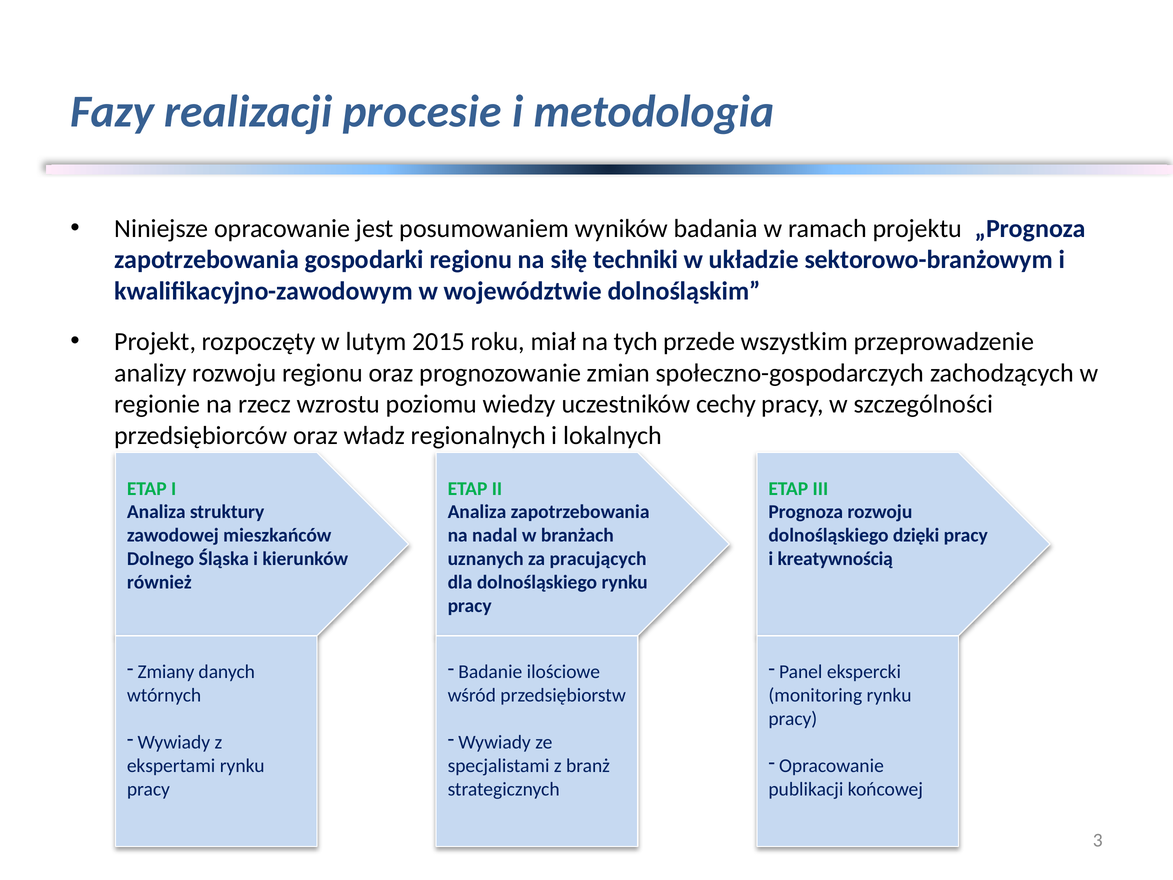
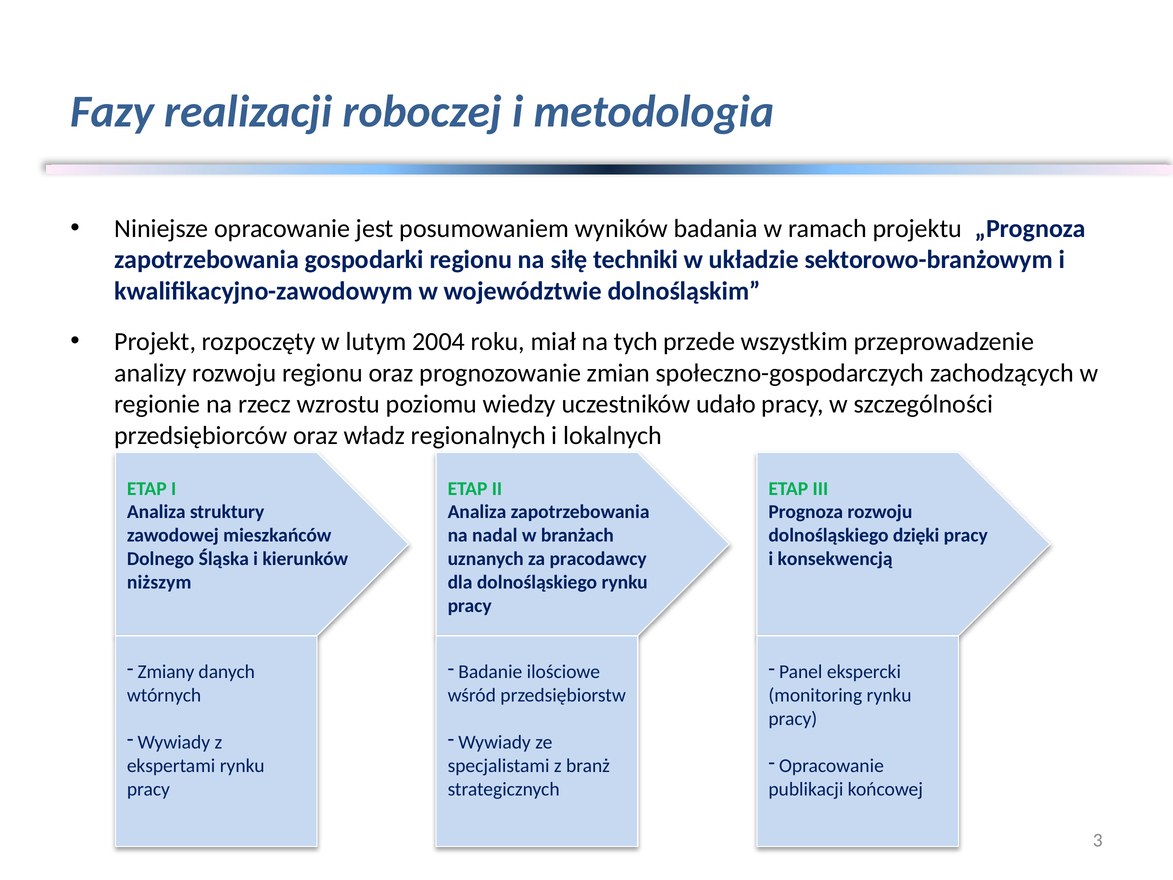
procesie: procesie -> roboczej
2015: 2015 -> 2004
cechy: cechy -> udało
pracujących: pracujących -> pracodawcy
kreatywnością: kreatywnością -> konsekwencją
również: również -> niższym
